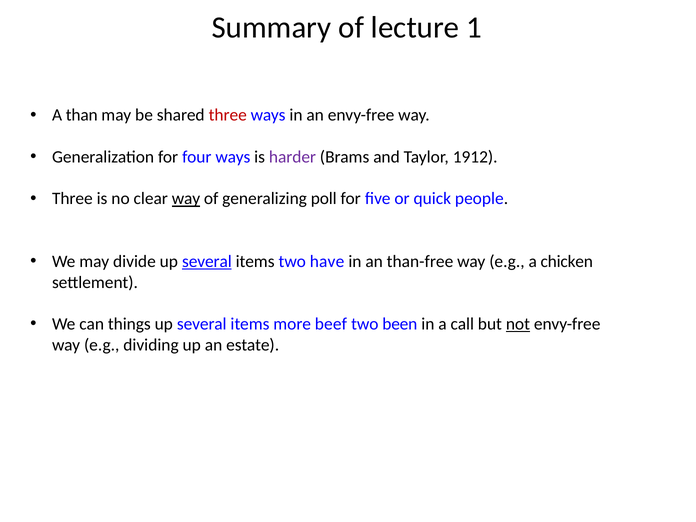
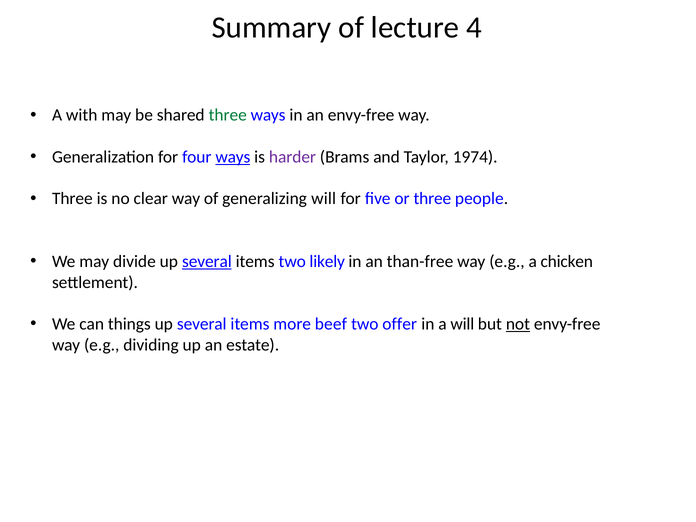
1: 1 -> 4
than: than -> with
three at (228, 115) colour: red -> green
ways at (233, 157) underline: none -> present
1912: 1912 -> 1974
way at (186, 199) underline: present -> none
generalizing poll: poll -> will
or quick: quick -> three
have: have -> likely
been: been -> offer
a call: call -> will
